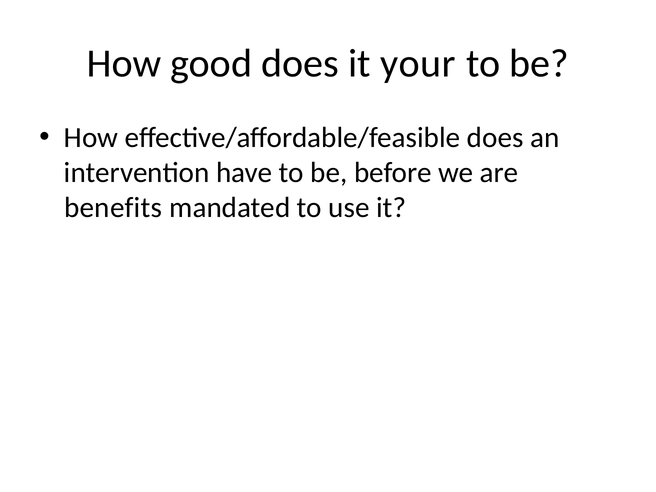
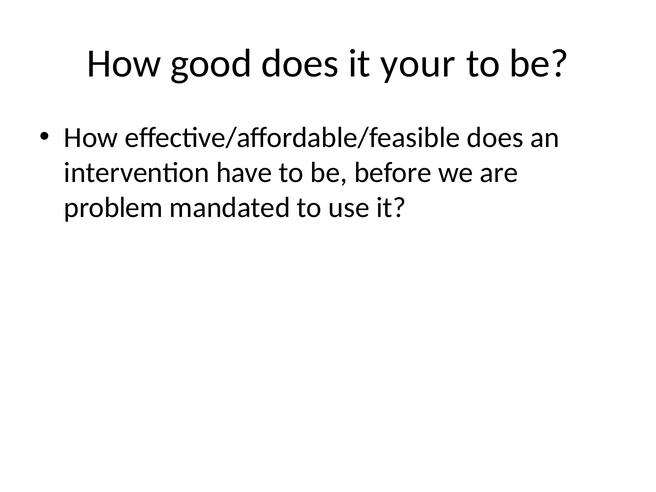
benefits: benefits -> problem
